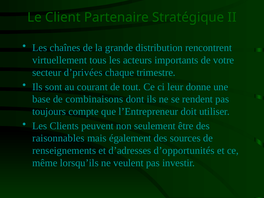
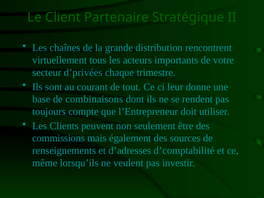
raisonnables: raisonnables -> commissions
d’opportunités: d’opportunités -> d’comptabilité
